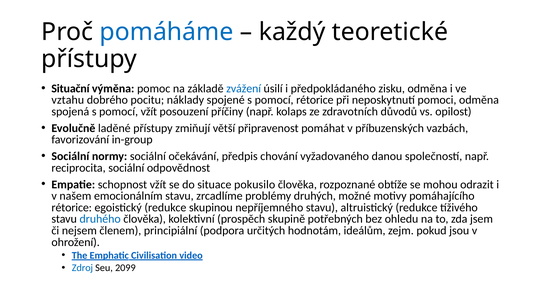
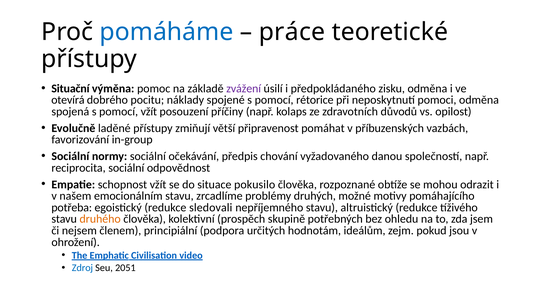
každý: každý -> práce
zvážení colour: blue -> purple
vztahu: vztahu -> otevírá
rétorice at (72, 207): rétorice -> potřeba
skupinou: skupinou -> sledovali
druhého colour: blue -> orange
2099: 2099 -> 2051
